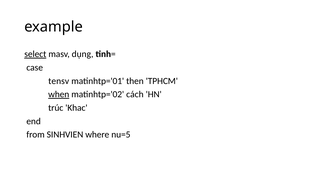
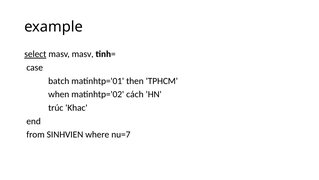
masv dụng: dụng -> masv
tensv: tensv -> batch
when underline: present -> none
nu=5: nu=5 -> nu=7
